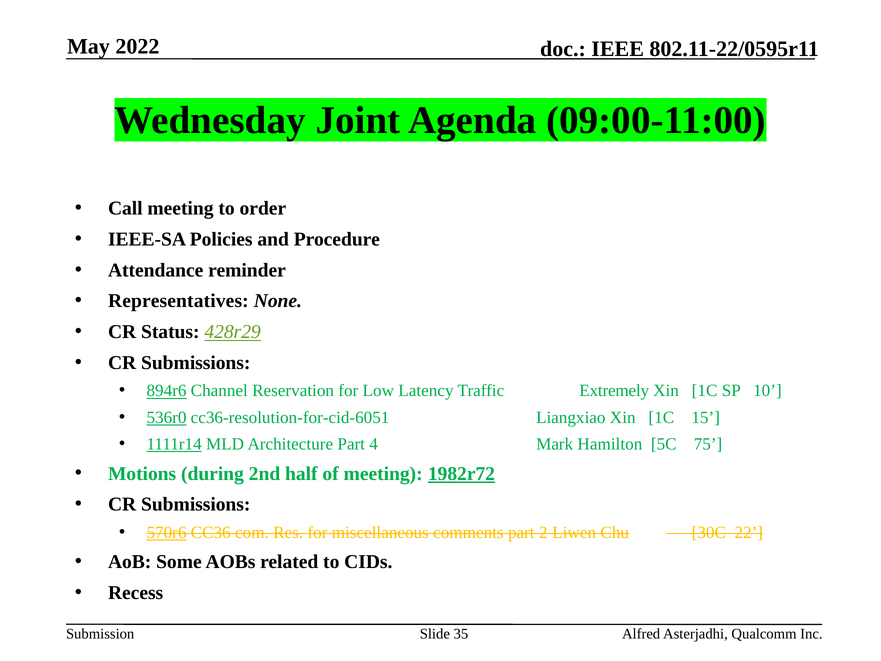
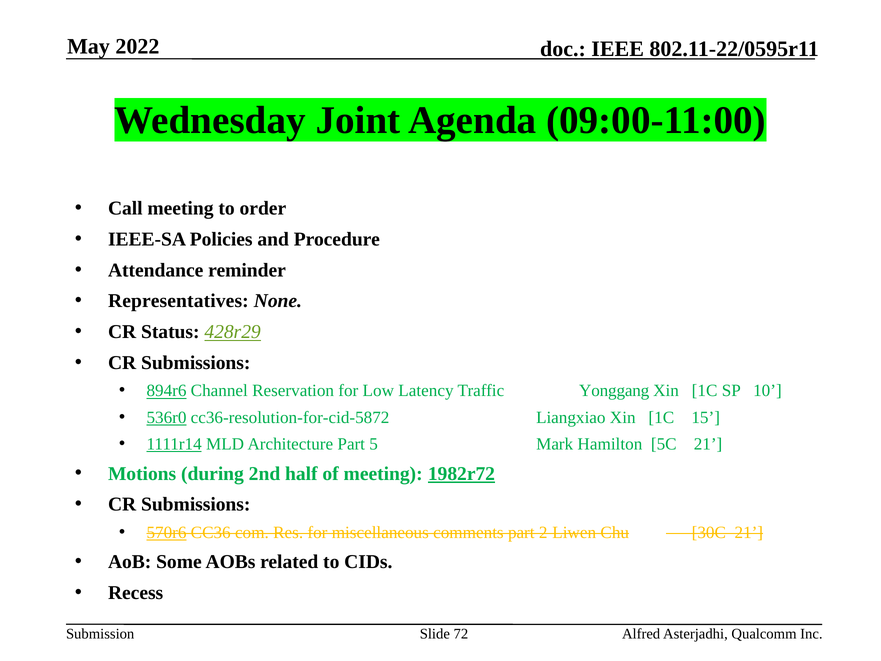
Extremely: Extremely -> Yonggang
cc36-resolution-for-cid-6051: cc36-resolution-for-cid-6051 -> cc36-resolution-for-cid-5872
4: 4 -> 5
5C 75: 75 -> 21
30C 22: 22 -> 21
35: 35 -> 72
